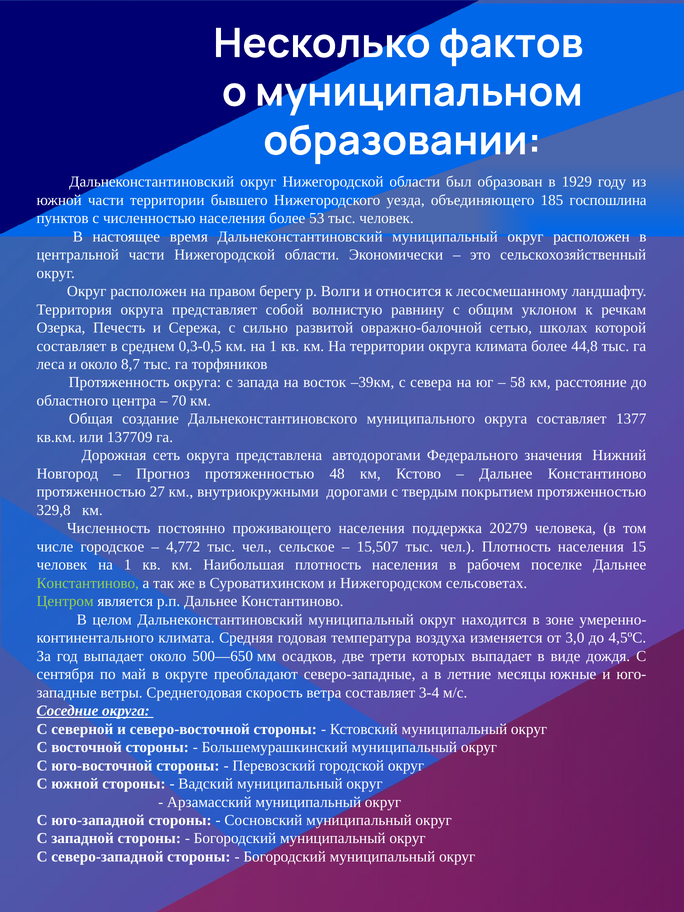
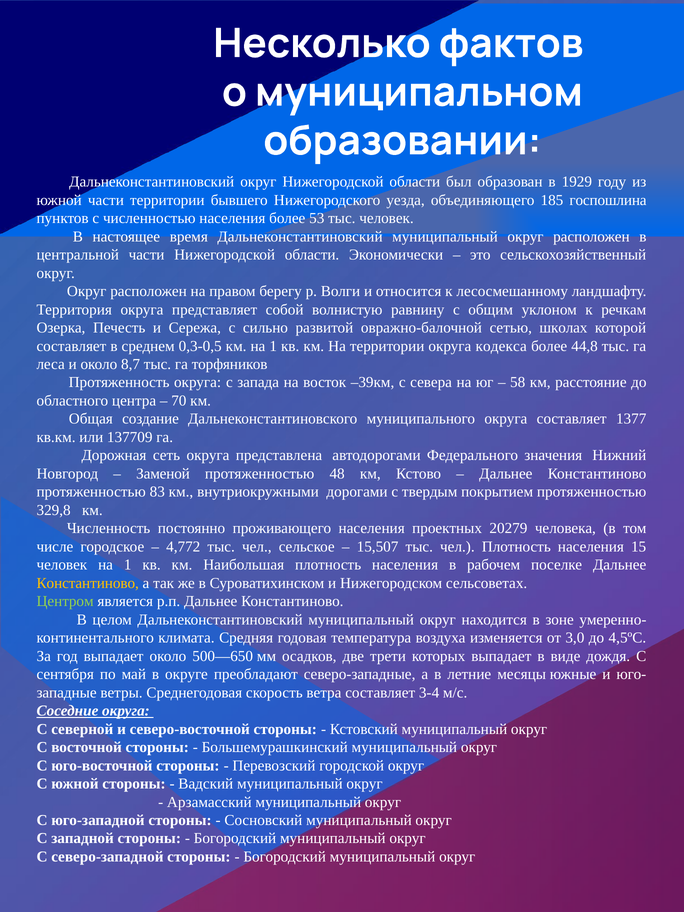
округа климата: климата -> кодекса
Прогноз: Прогноз -> Заменой
27: 27 -> 83
поддержка: поддержка -> проектных
Константиново at (88, 583) colour: light green -> yellow
